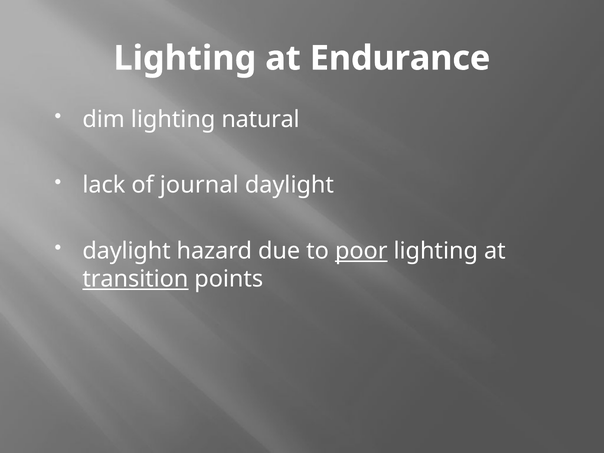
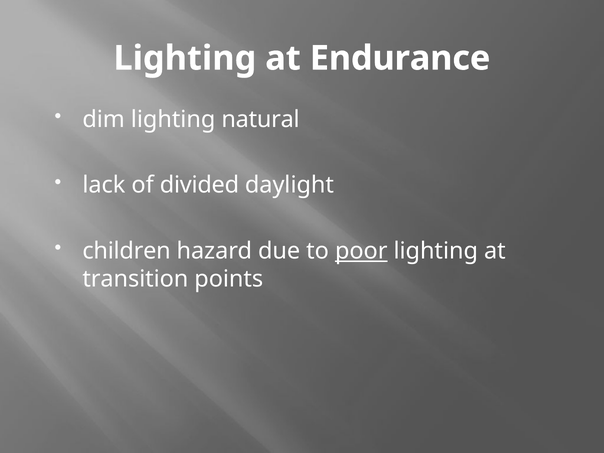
journal: journal -> divided
daylight at (127, 251): daylight -> children
transition underline: present -> none
